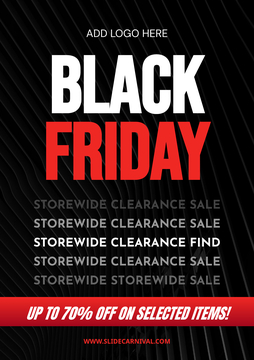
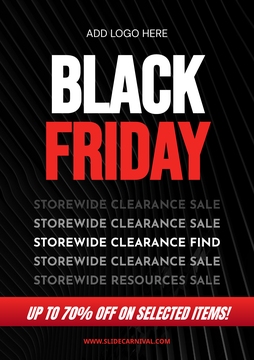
STOREWIDE STOREWIDE: STOREWIDE -> RESOURCES
